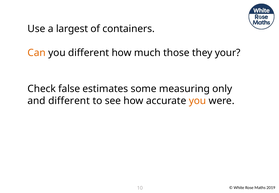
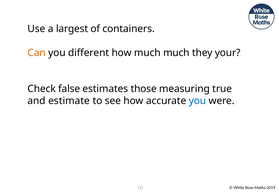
much those: those -> much
some: some -> those
only: only -> true
and different: different -> estimate
you at (198, 101) colour: orange -> blue
